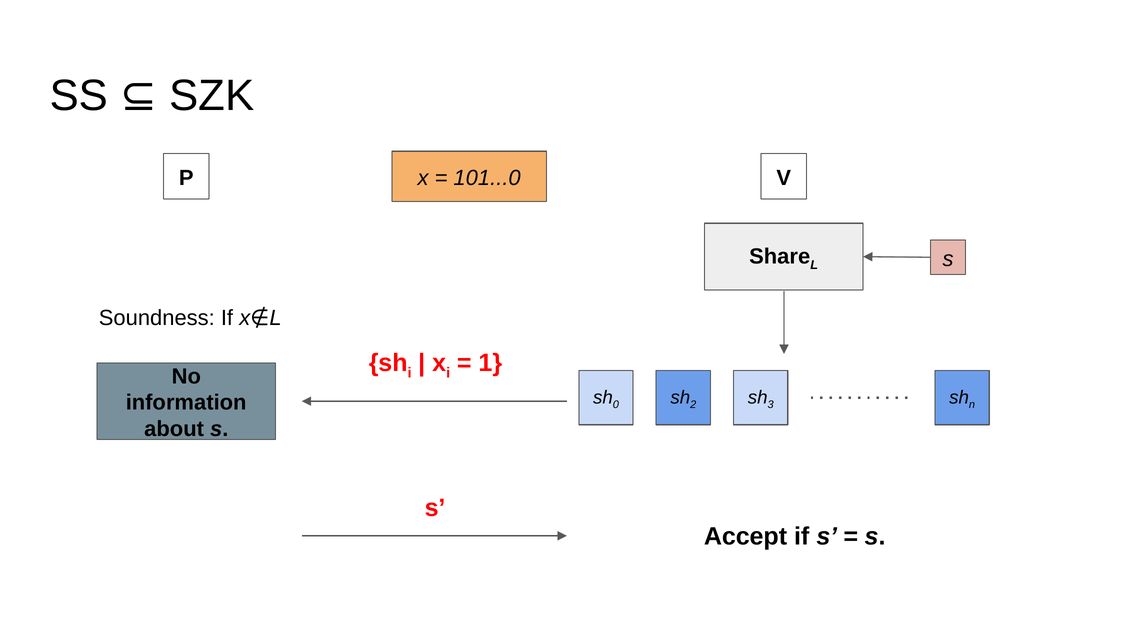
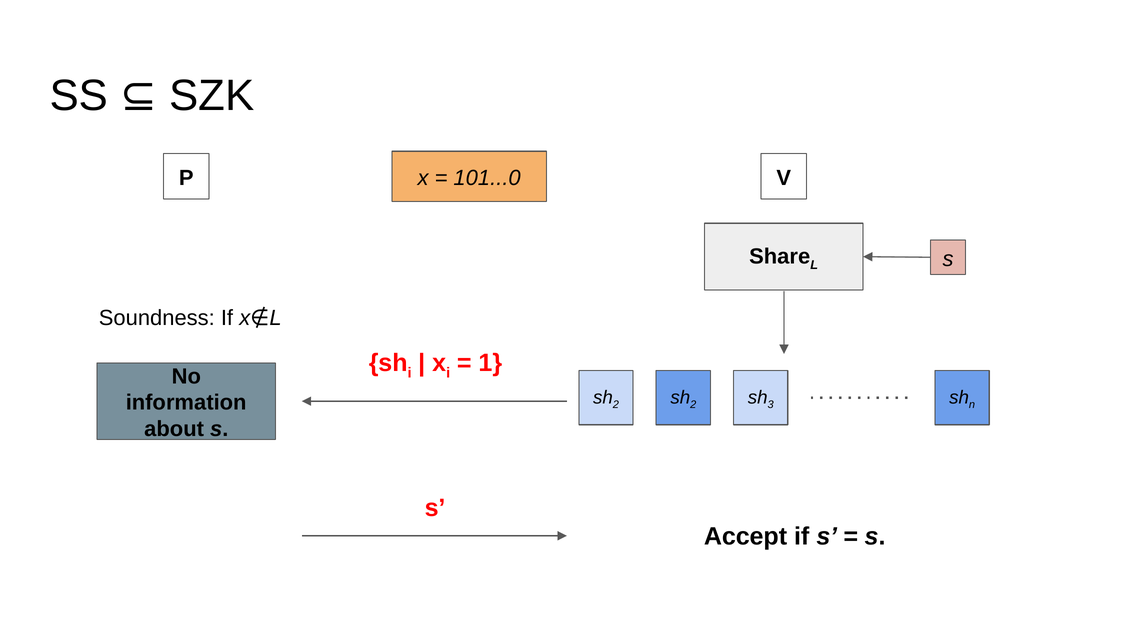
0 at (616, 404): 0 -> 2
